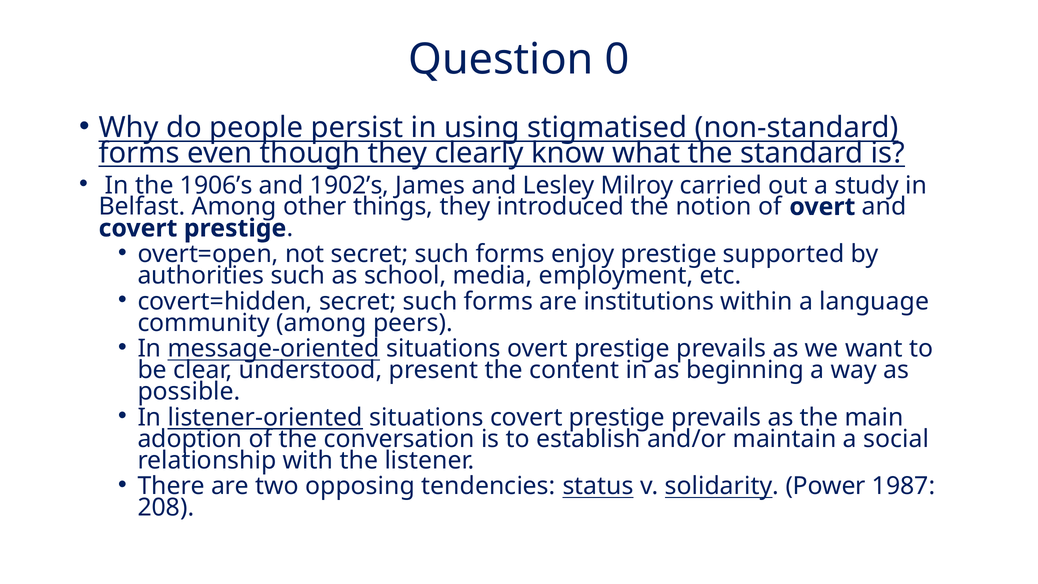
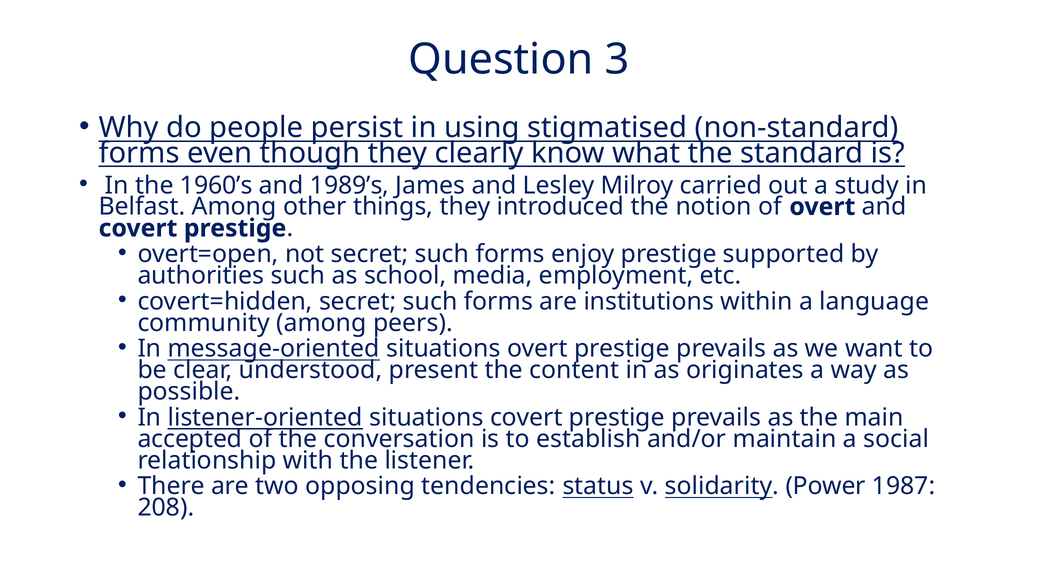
0: 0 -> 3
1906’s: 1906’s -> 1960’s
1902’s: 1902’s -> 1989’s
beginning: beginning -> originates
adoption: adoption -> accepted
